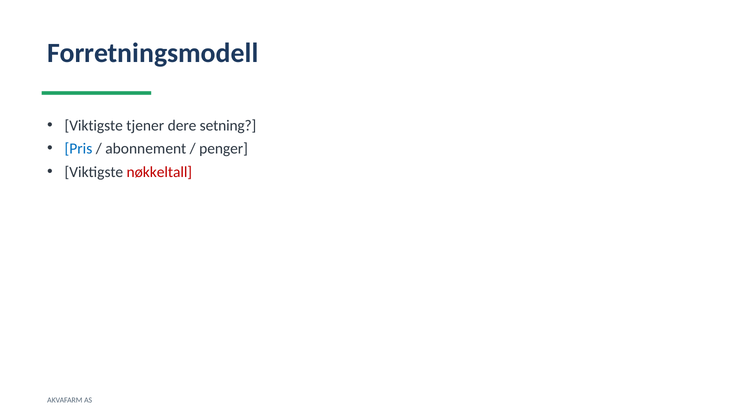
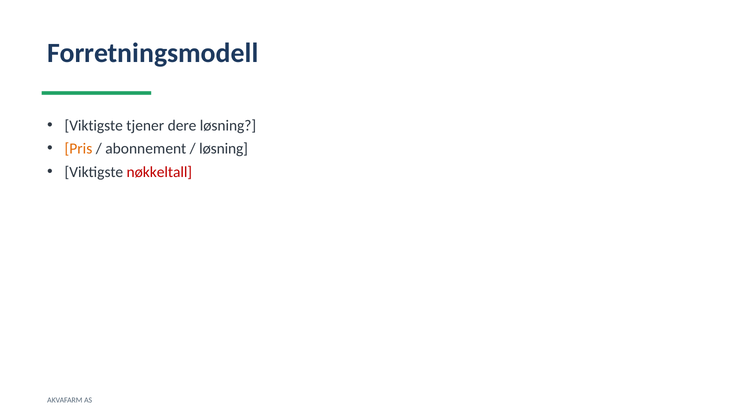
dere setning: setning -> løsning
Pris colour: blue -> orange
penger at (224, 149): penger -> løsning
